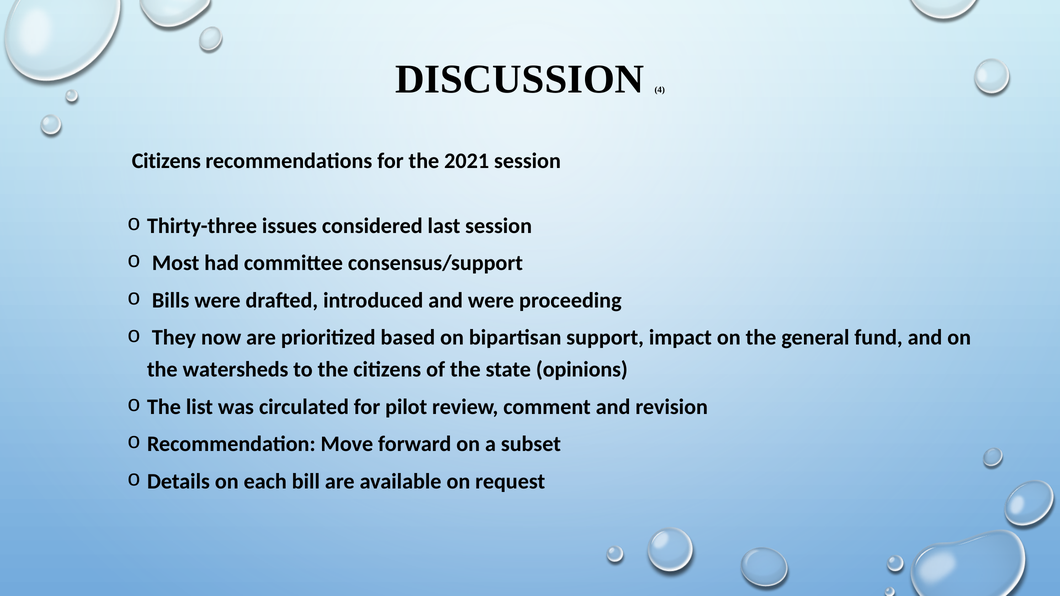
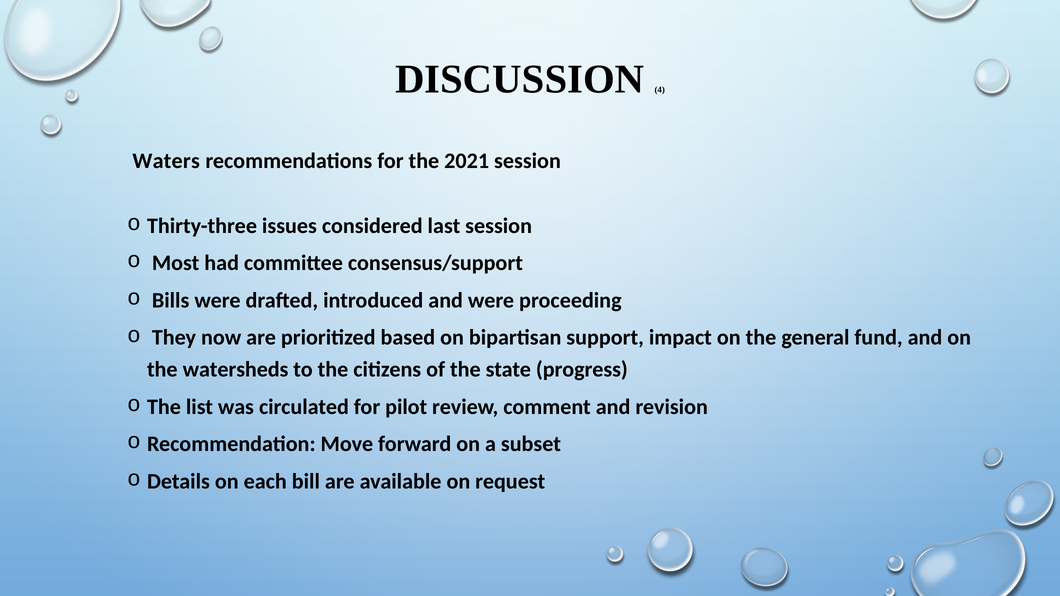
Citizens at (166, 161): Citizens -> Waters
opinions: opinions -> progress
